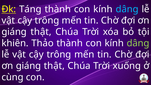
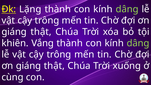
Táng: Táng -> Lặng
dâng at (127, 9) colour: light blue -> light green
Thảo: Thảo -> Vắng
